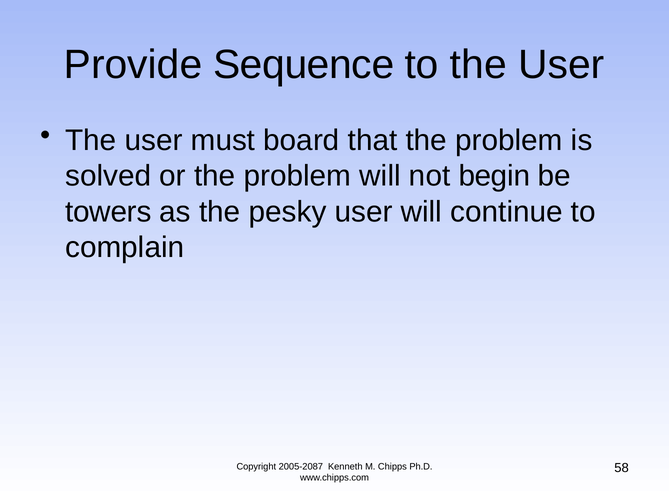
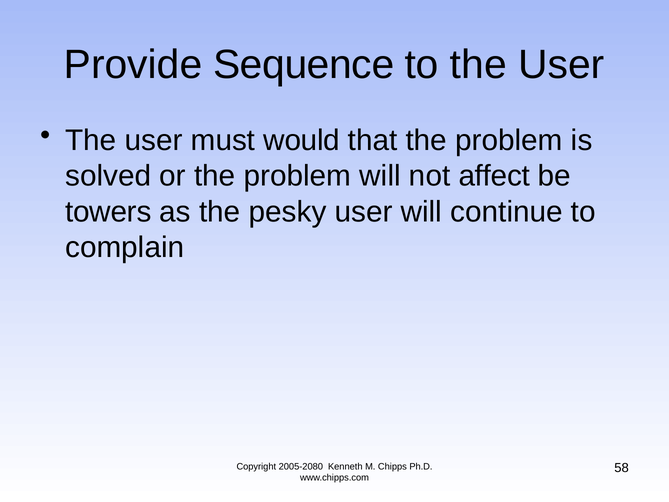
board: board -> would
begin: begin -> affect
2005-2087: 2005-2087 -> 2005-2080
